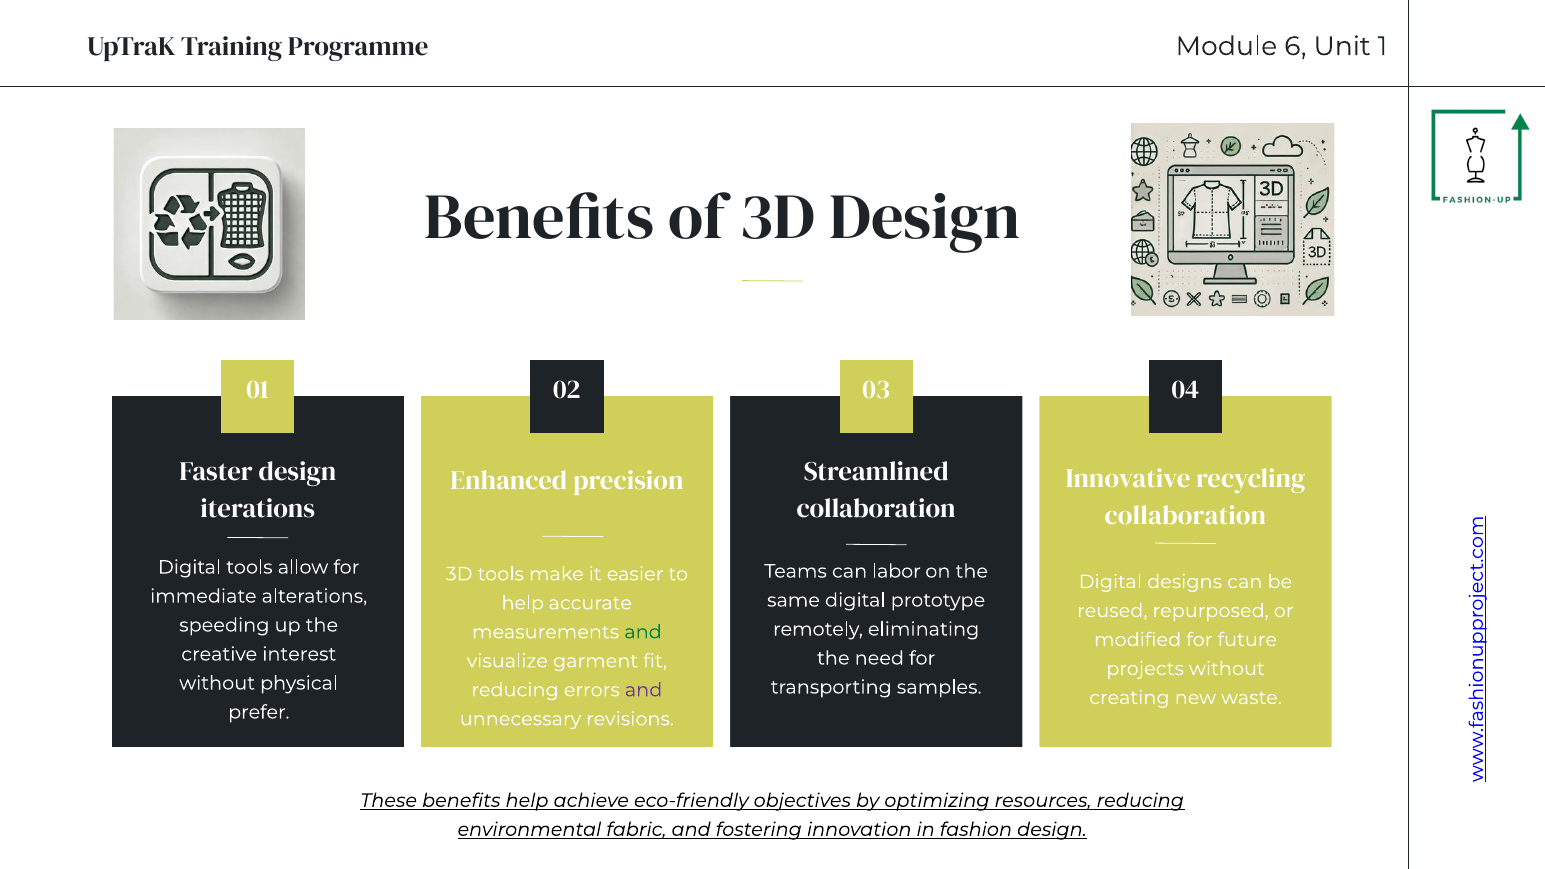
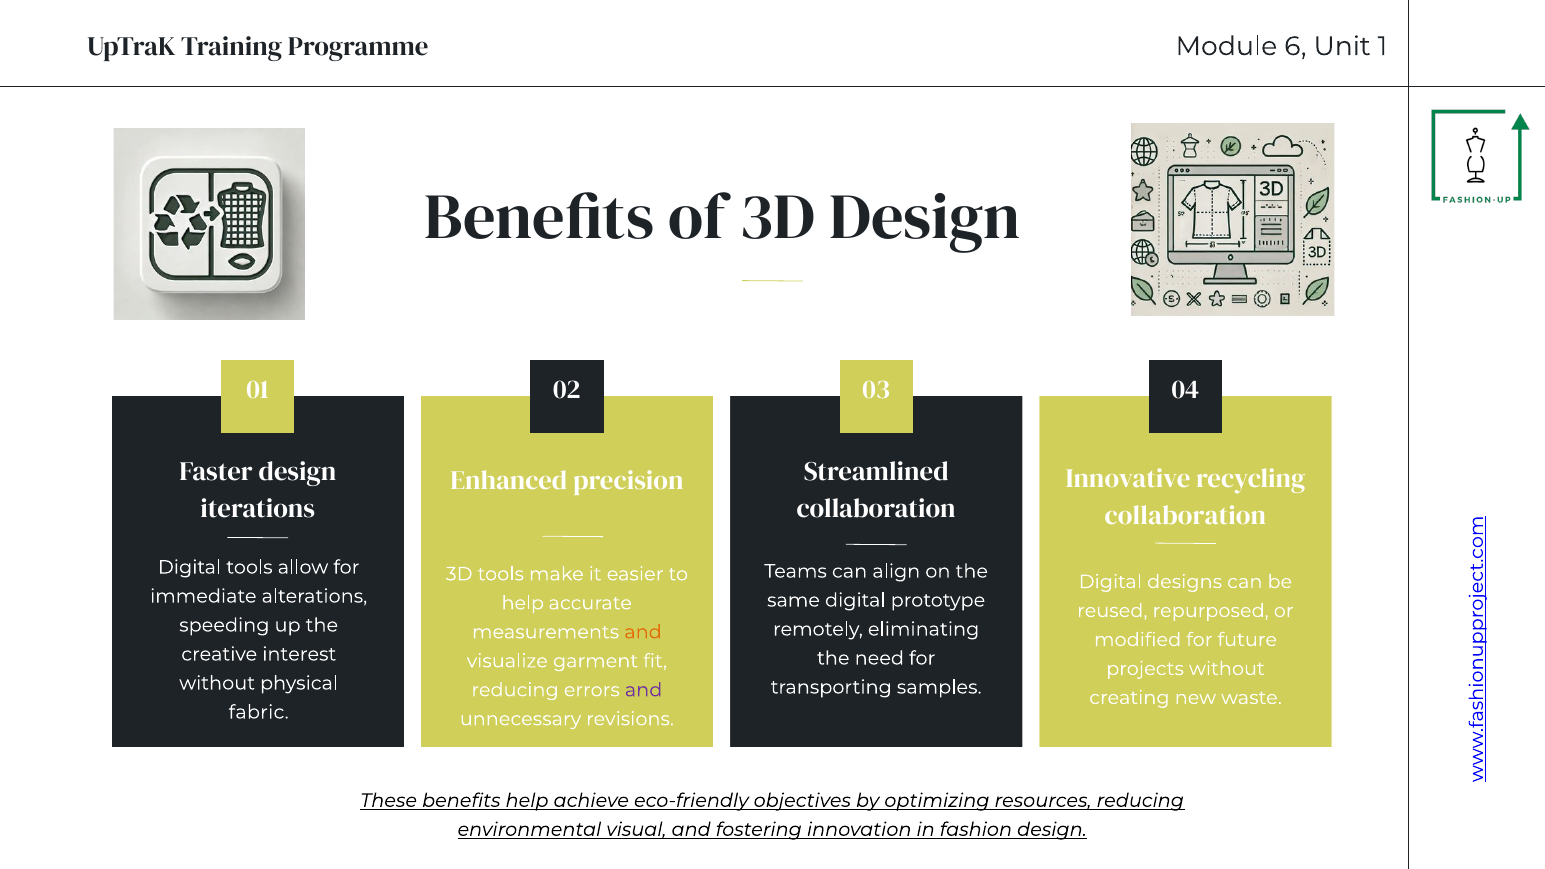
labor: labor -> align
and at (643, 632) colour: green -> orange
prefer: prefer -> fabric
fabric: fabric -> visual
